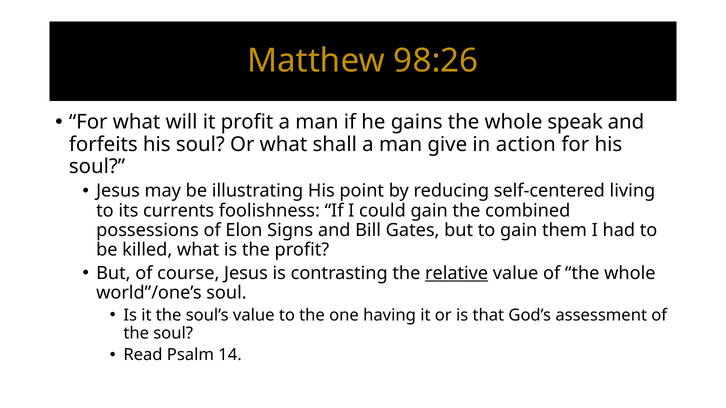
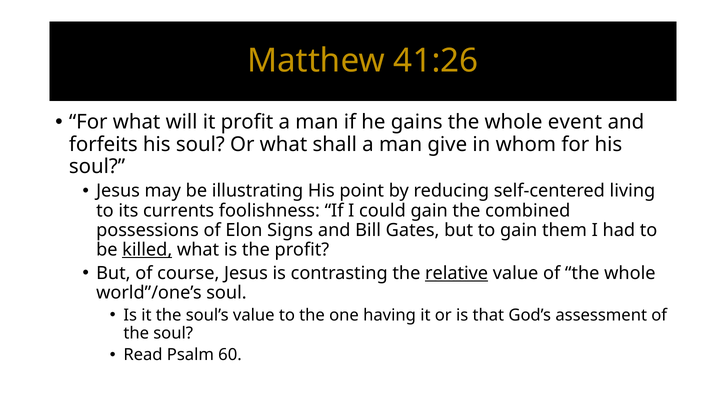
98:26: 98:26 -> 41:26
speak: speak -> event
action: action -> whom
killed underline: none -> present
14: 14 -> 60
